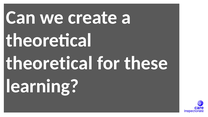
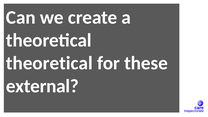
learning: learning -> external
